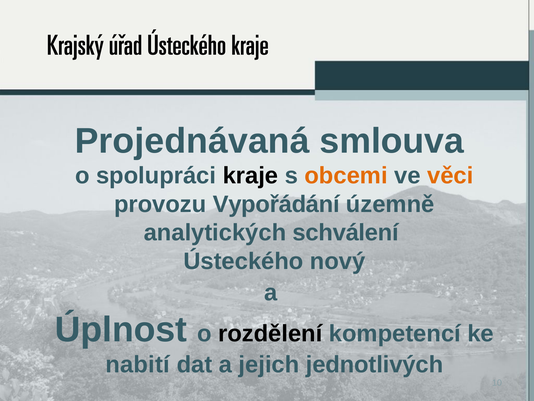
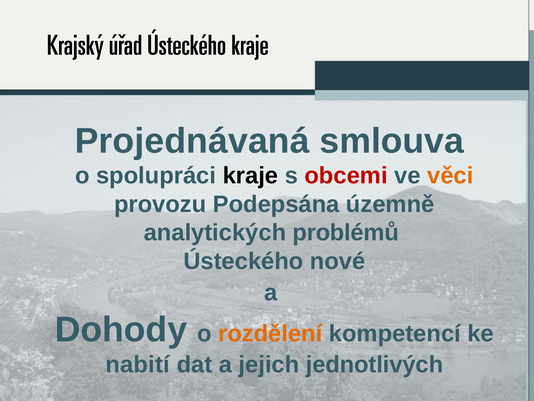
obcemi colour: orange -> red
Vypořádání: Vypořádání -> Podepsána
schválení: schválení -> problémů
nový: nový -> nové
Úplnost: Úplnost -> Dohody
rozdělení colour: black -> orange
